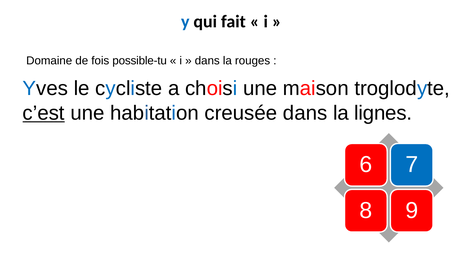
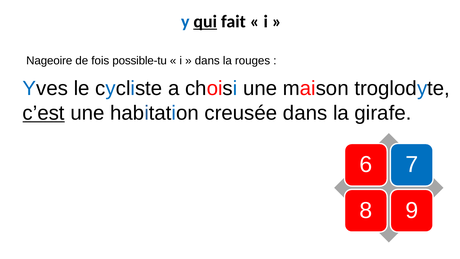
qui underline: none -> present
Domaine: Domaine -> Nageoire
lignes: lignes -> girafe
